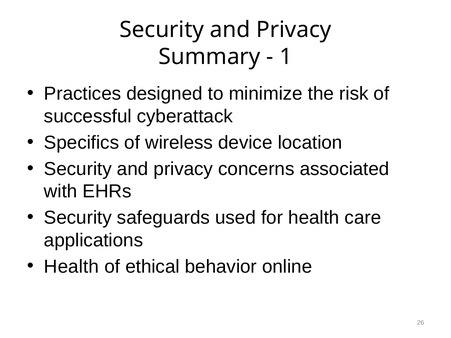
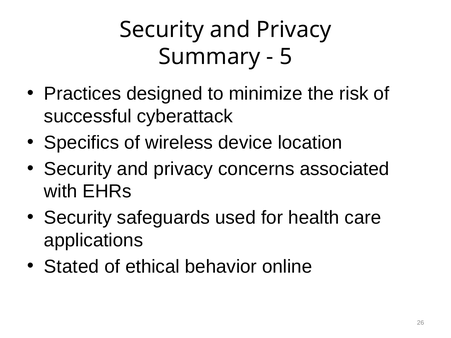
1: 1 -> 5
Health at (72, 267): Health -> Stated
